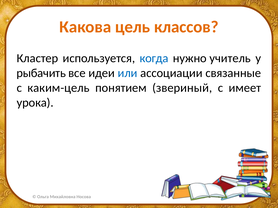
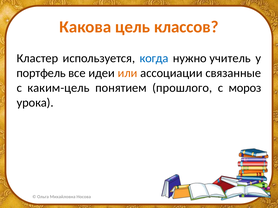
рыбачить: рыбачить -> портфель
или colour: blue -> orange
звериный: звериный -> прошлого
имеет: имеет -> мороз
